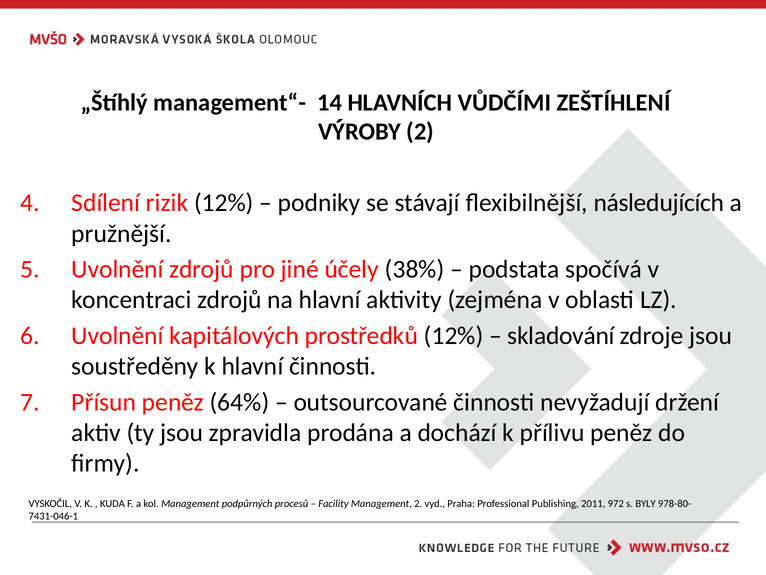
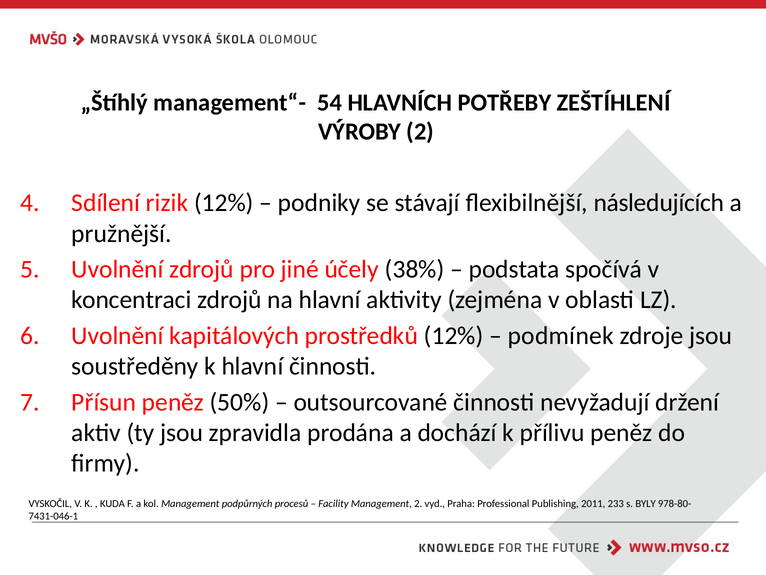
14: 14 -> 54
VŮDČÍMI: VŮDČÍMI -> POTŘEBY
skladování: skladování -> podmínek
64%: 64% -> 50%
972: 972 -> 233
